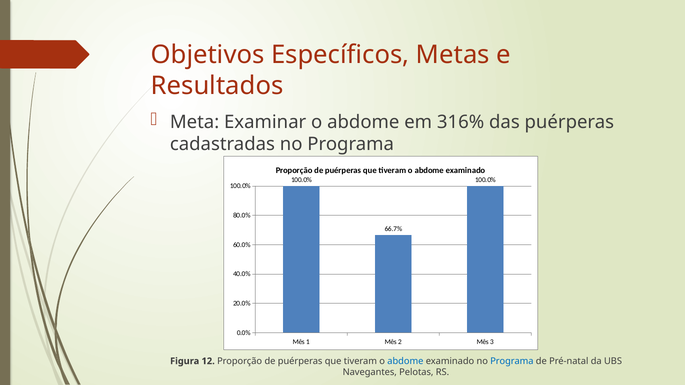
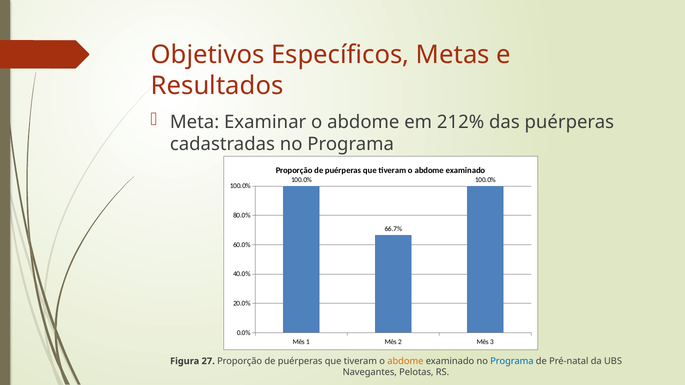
316%: 316% -> 212%
12: 12 -> 27
abdome at (405, 361) colour: blue -> orange
